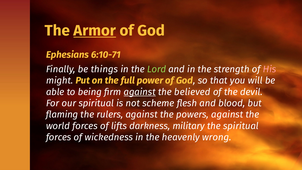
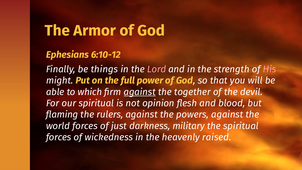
Armor underline: present -> none
6:10-71: 6:10-71 -> 6:10-12
Lord colour: light green -> pink
being: being -> which
believed: believed -> together
scheme: scheme -> opinion
lifts: lifts -> just
wrong: wrong -> raised
